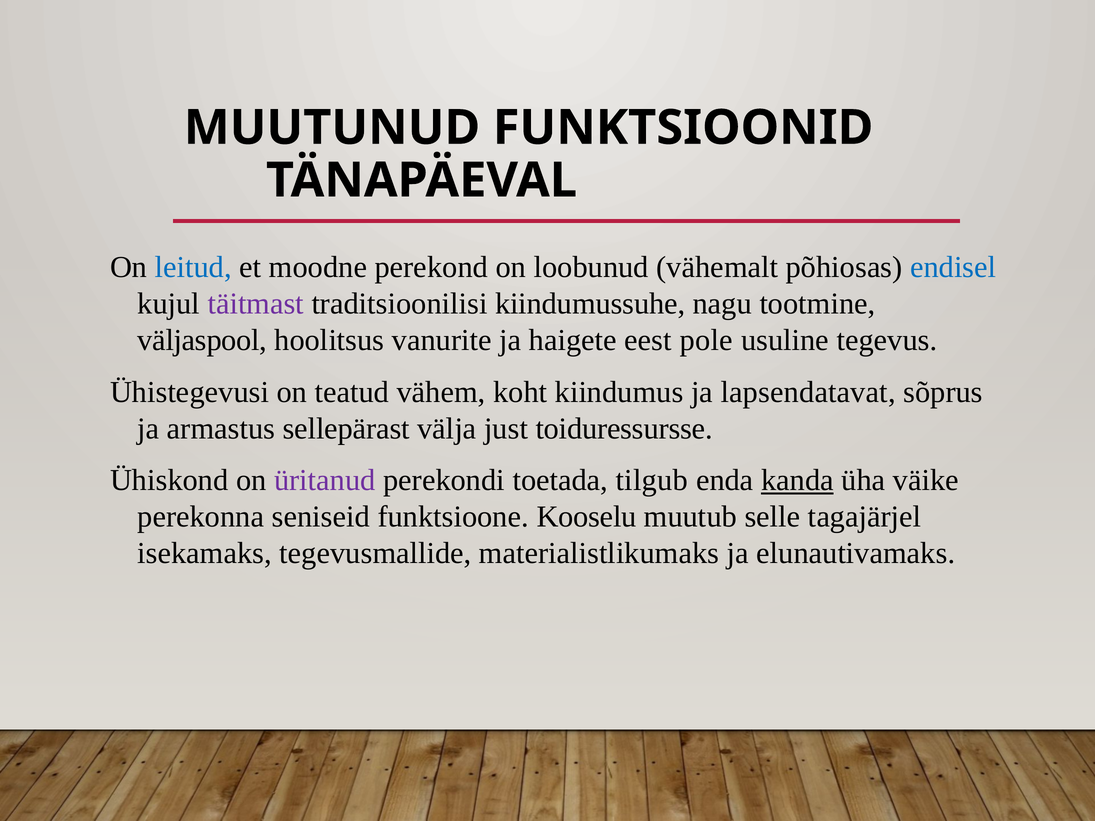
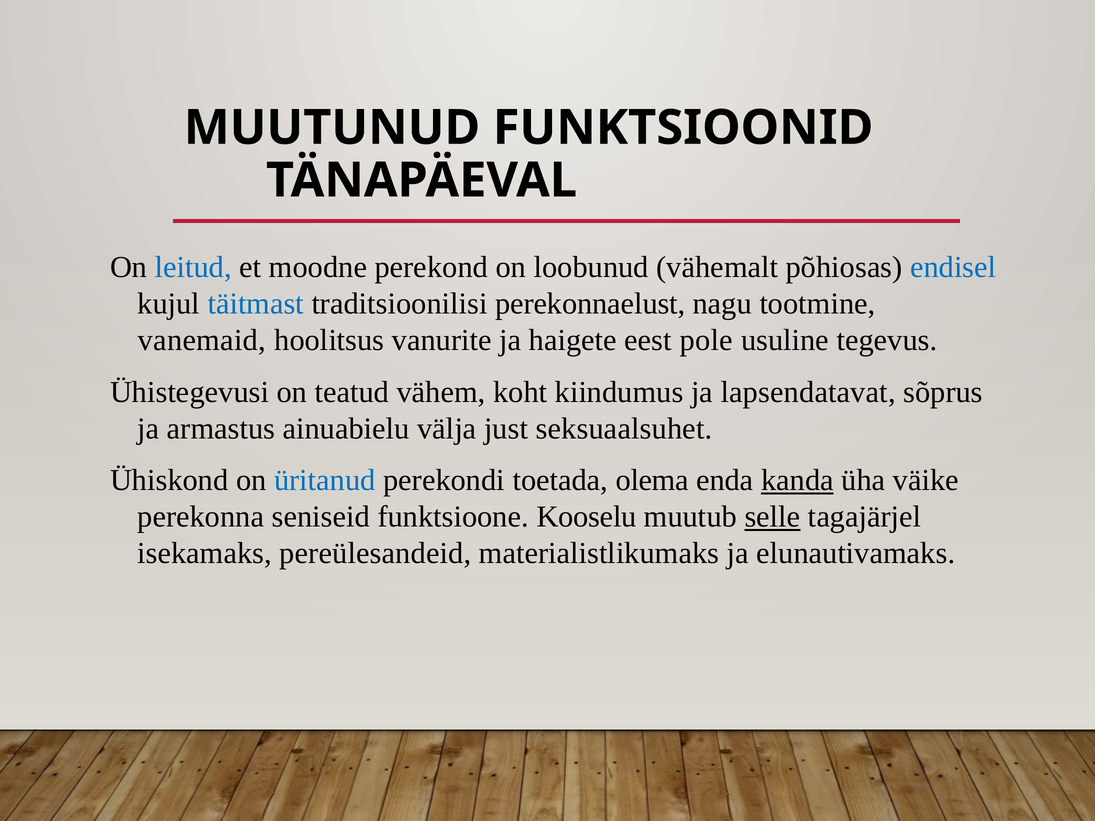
täitmast colour: purple -> blue
kiindumussuhe: kiindumussuhe -> perekonnaelust
väljaspool: väljaspool -> vanemaid
sellepärast: sellepärast -> ainuabielu
toiduressursse: toiduressursse -> seksuaalsuhet
üritanud colour: purple -> blue
tilgub: tilgub -> olema
selle underline: none -> present
tegevusmallide: tegevusmallide -> pereülesandeid
